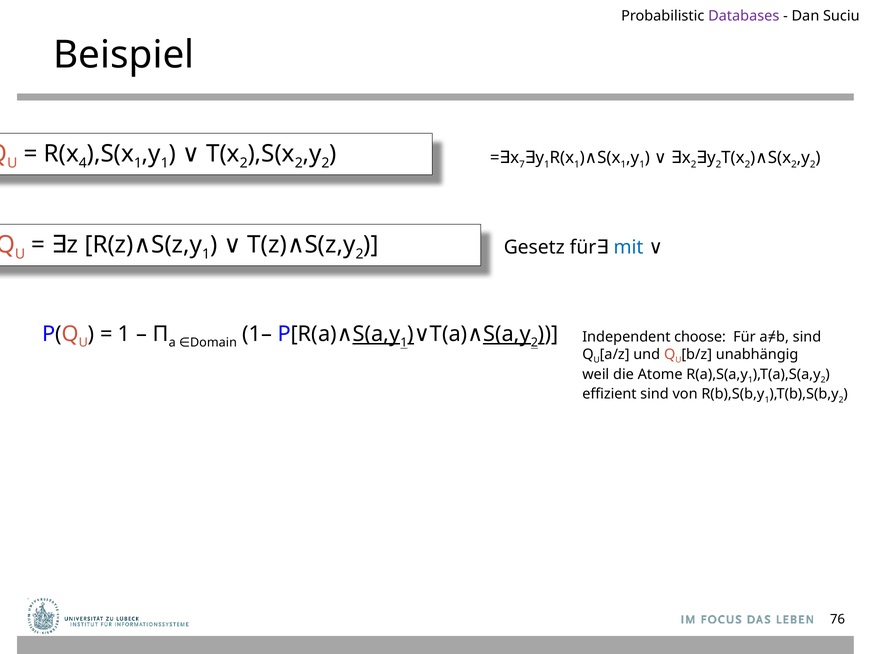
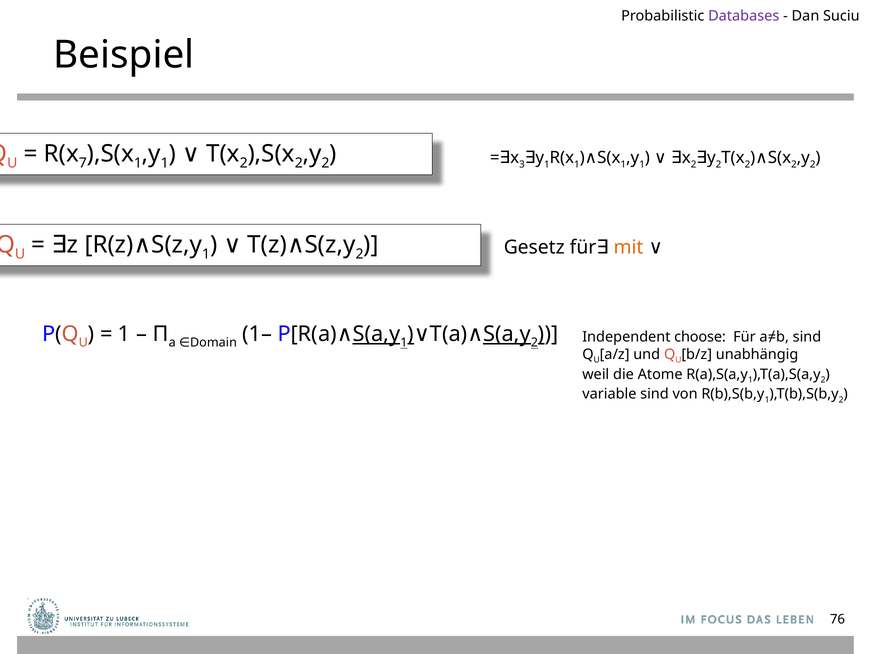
4: 4 -> 7
7: 7 -> 3
mit colour: blue -> orange
effizient: effizient -> variable
